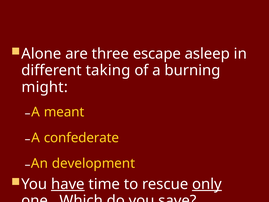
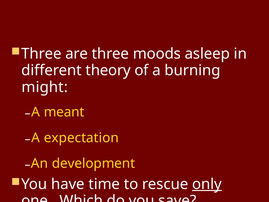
Alone at (41, 54): Alone -> Three
escape: escape -> moods
taking: taking -> theory
confederate: confederate -> expectation
have underline: present -> none
